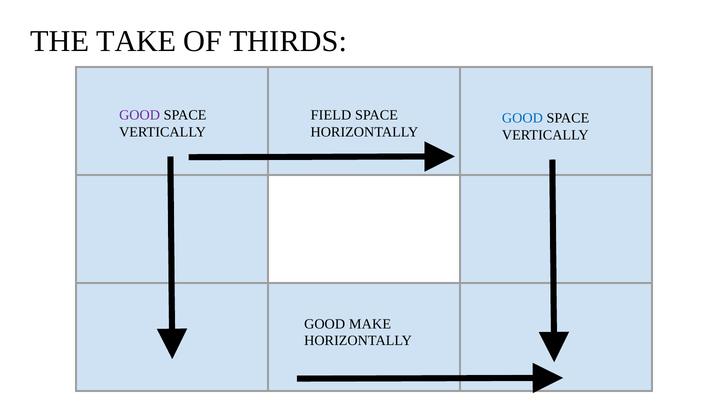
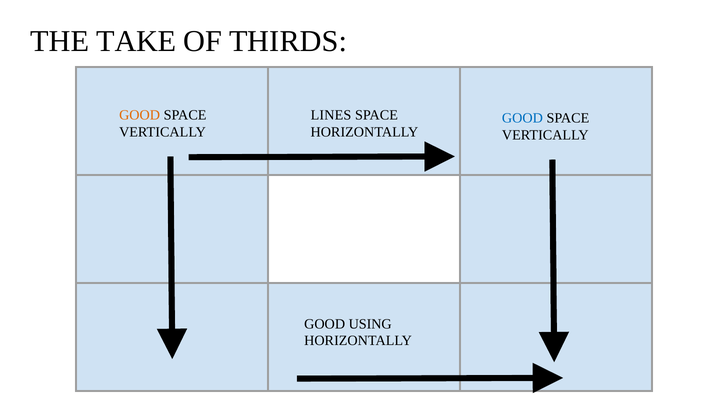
GOOD at (140, 115) colour: purple -> orange
FIELD: FIELD -> LINES
MAKE: MAKE -> USING
